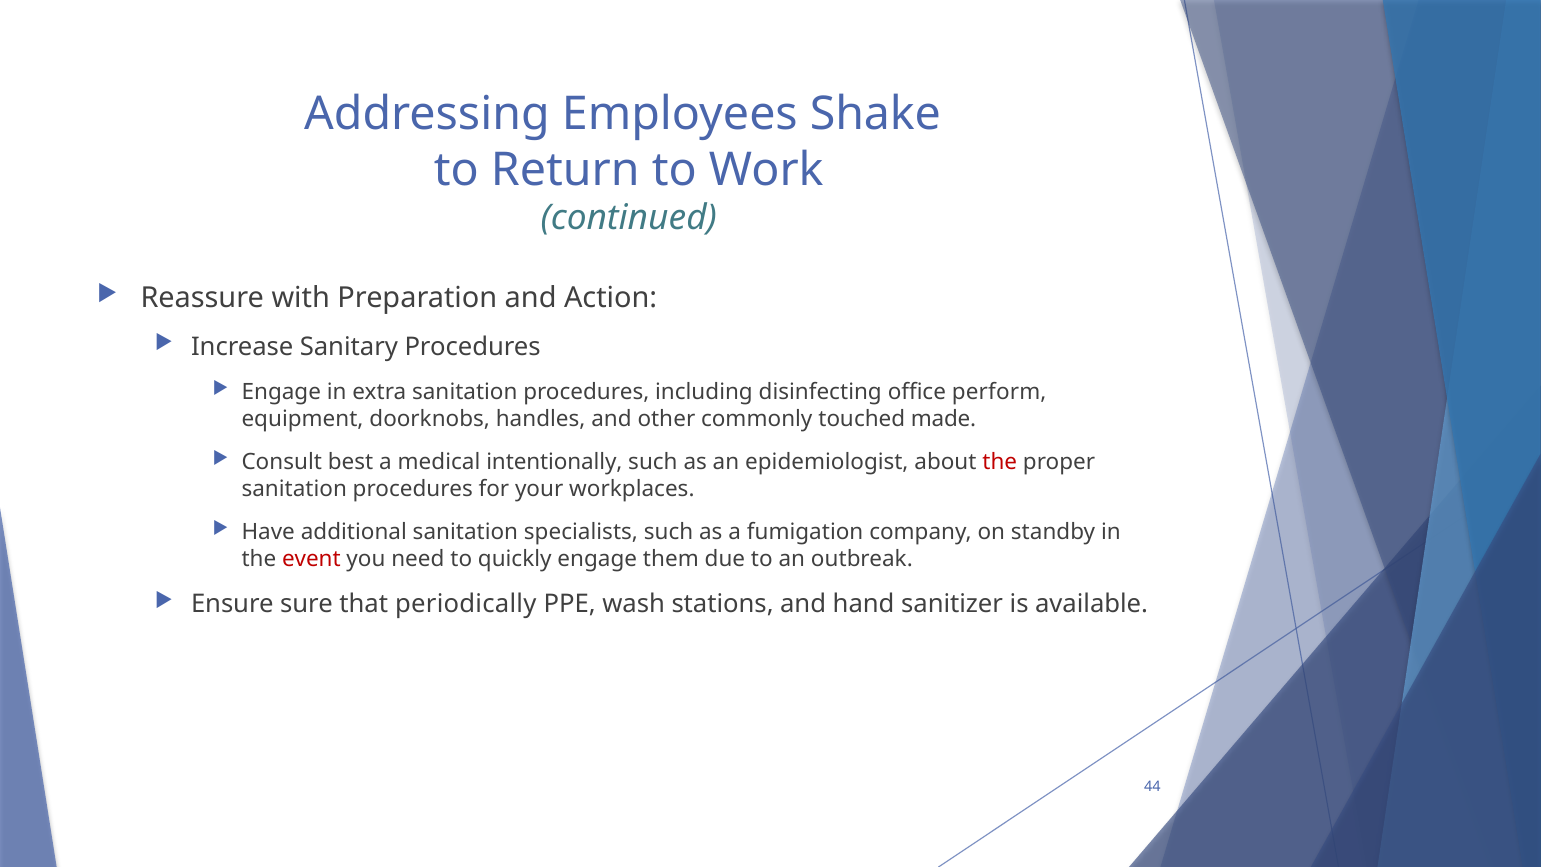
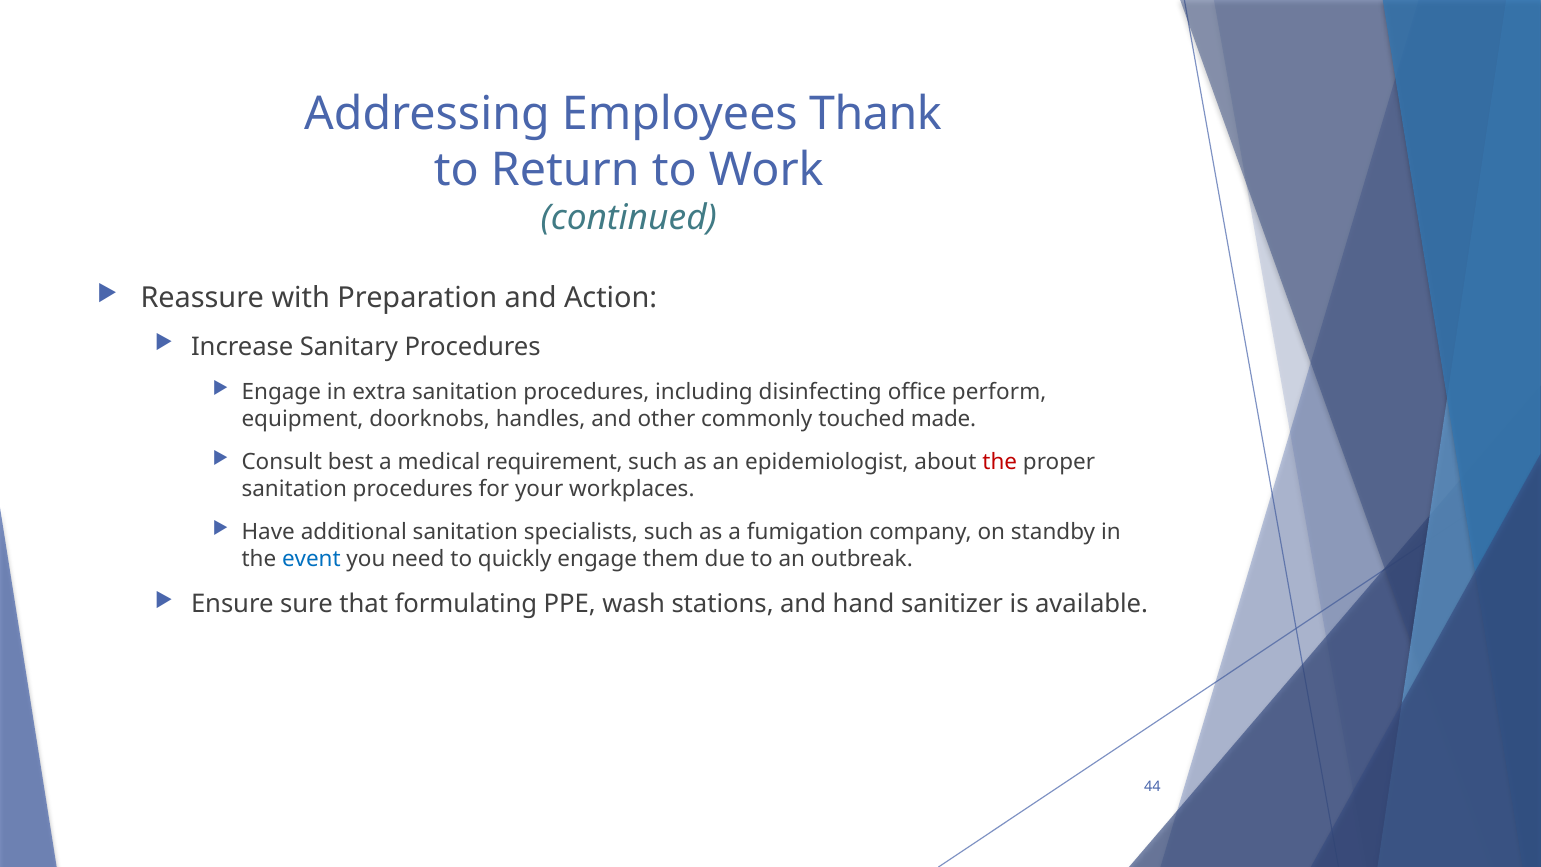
Shake: Shake -> Thank
intentionally: intentionally -> requirement
event colour: red -> blue
periodically: periodically -> formulating
